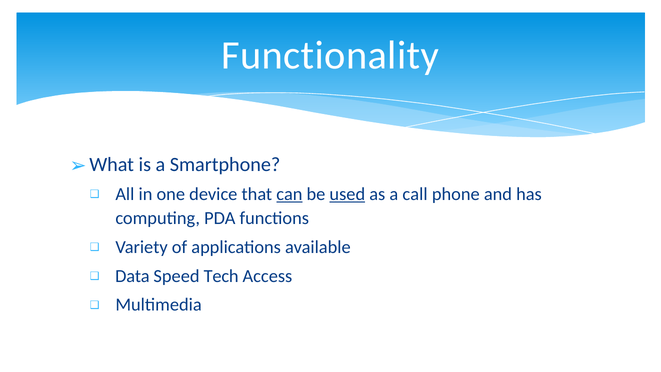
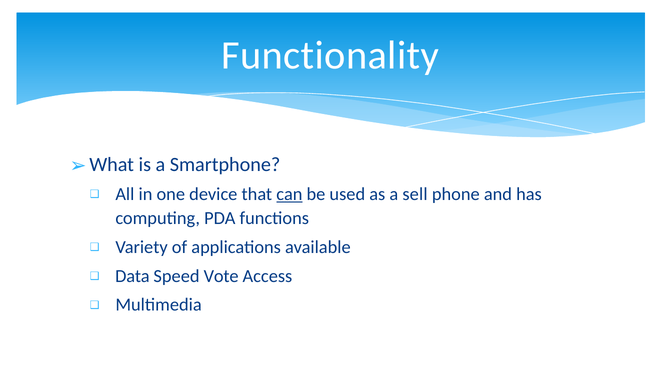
used underline: present -> none
call: call -> sell
Tech: Tech -> Vote
